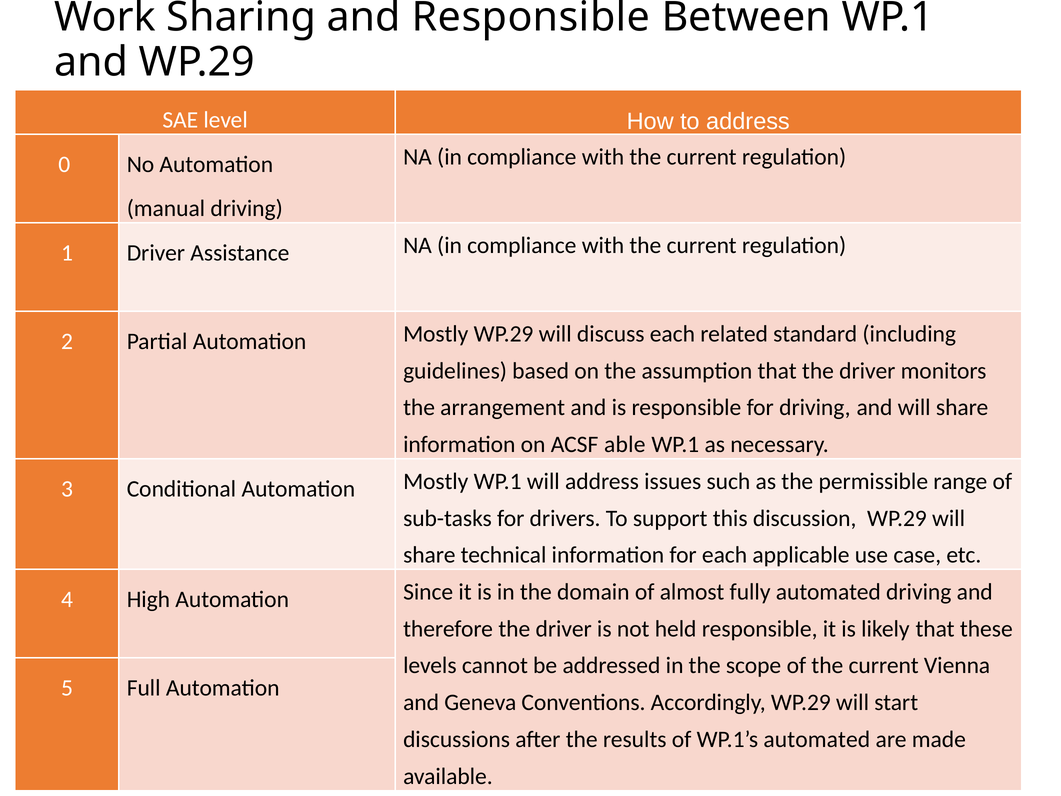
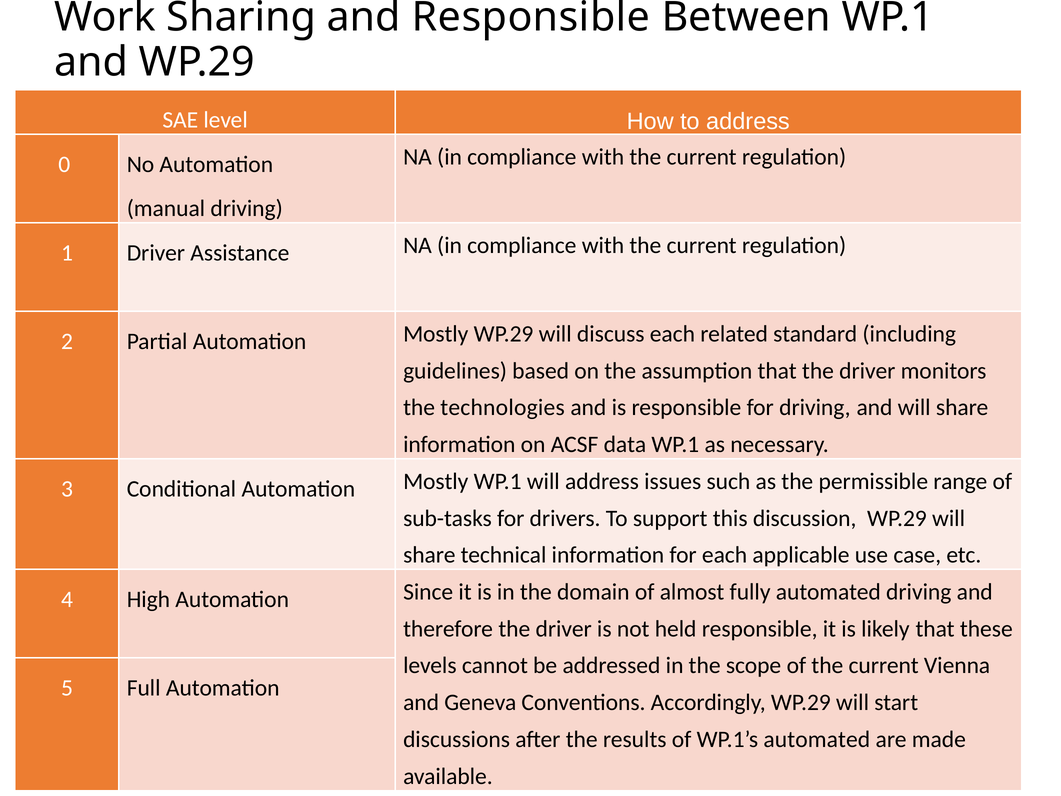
arrangement: arrangement -> technologies
able: able -> data
